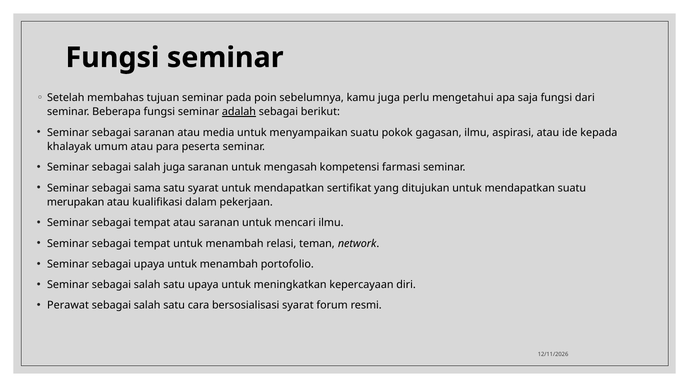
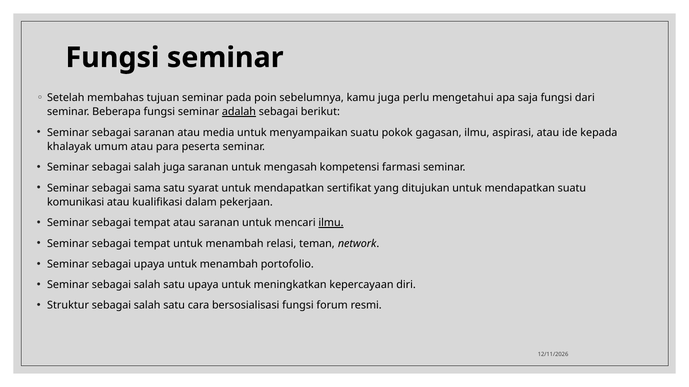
merupakan: merupakan -> komunikasi
ilmu at (331, 223) underline: none -> present
Perawat: Perawat -> Struktur
bersosialisasi syarat: syarat -> fungsi
